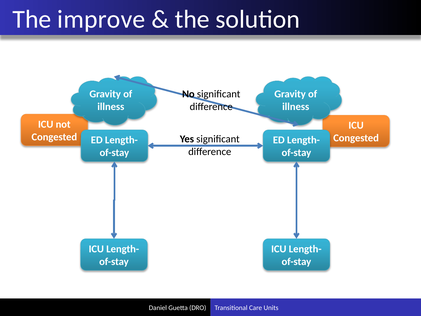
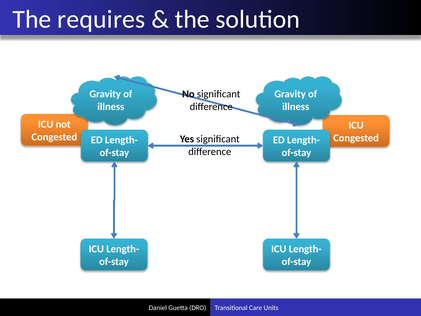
improve: improve -> requires
